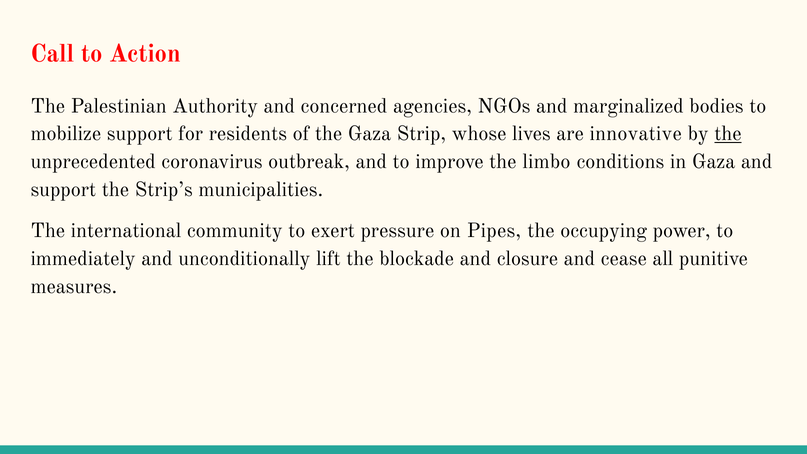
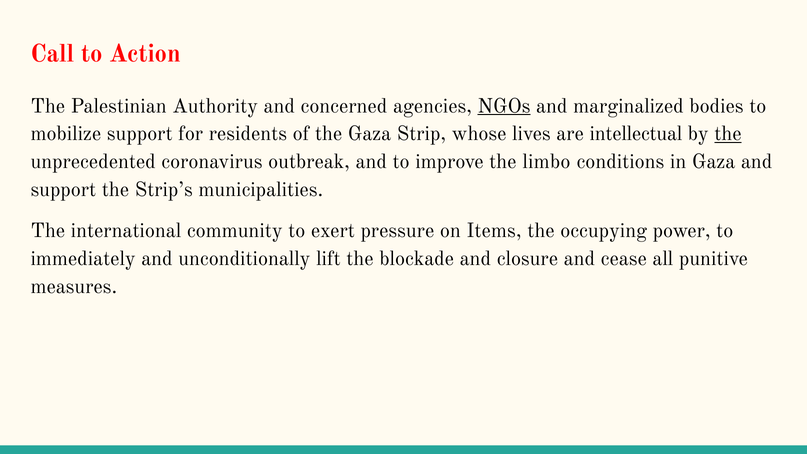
NGOs underline: none -> present
innovative: innovative -> intellectual
Pipes: Pipes -> Items
